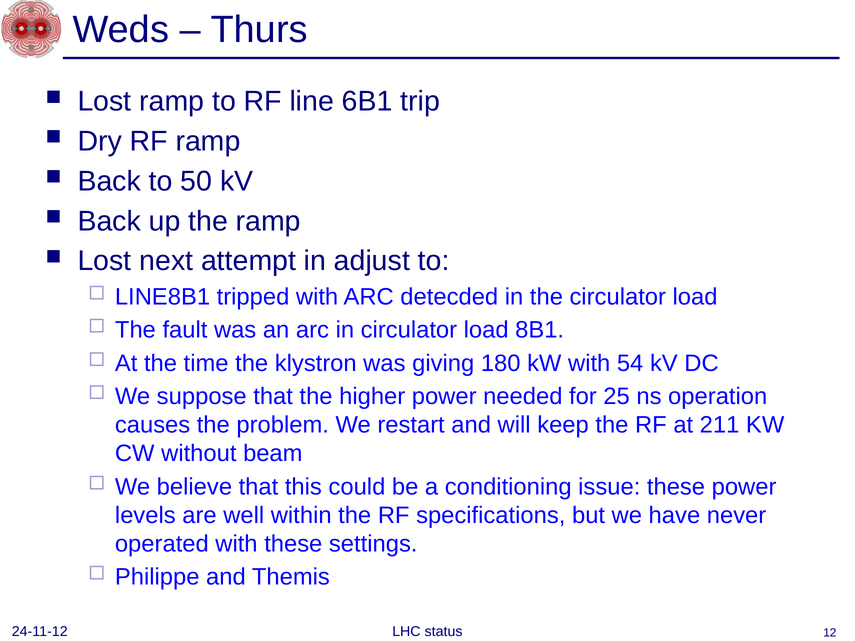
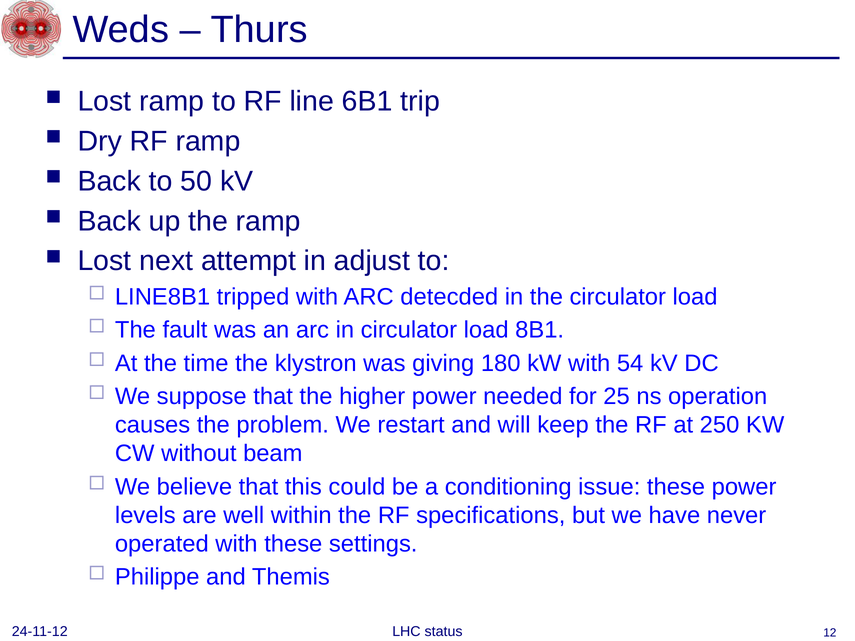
211: 211 -> 250
